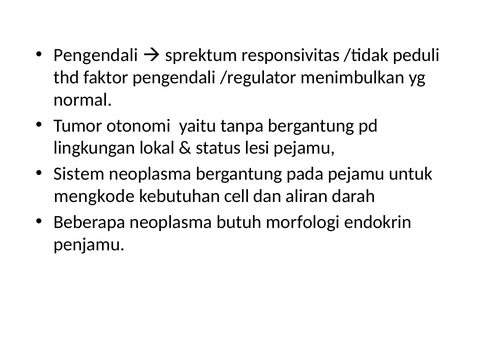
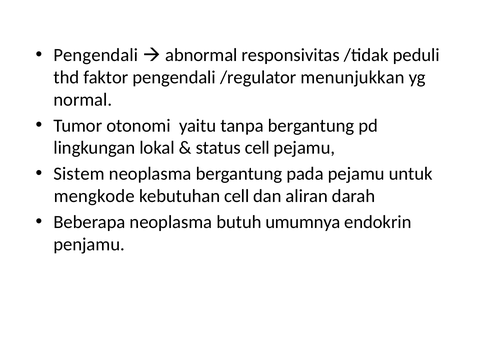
sprektum: sprektum -> abnormal
menimbulkan: menimbulkan -> menunjukkan
status lesi: lesi -> cell
morfologi: morfologi -> umumnya
